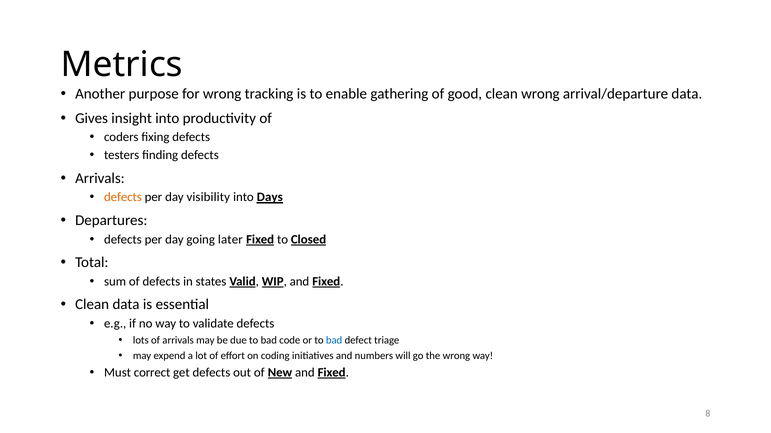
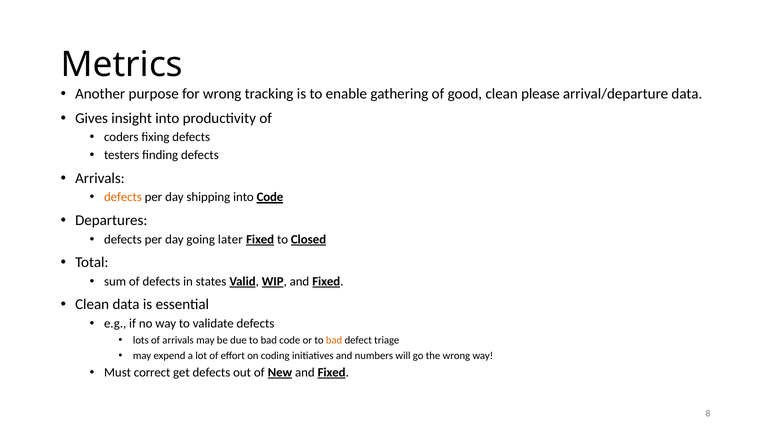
clean wrong: wrong -> please
visibility: visibility -> shipping
into Days: Days -> Code
bad at (334, 341) colour: blue -> orange
